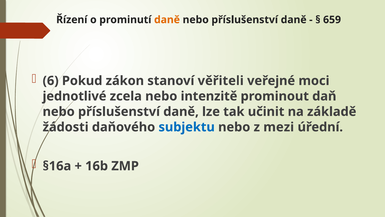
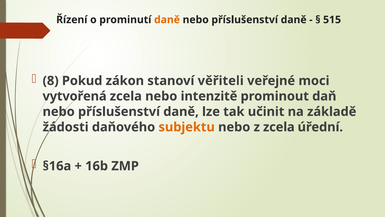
659: 659 -> 515
6: 6 -> 8
jednotlivé: jednotlivé -> vytvořená
subjektu colour: blue -> orange
z mezi: mezi -> zcela
